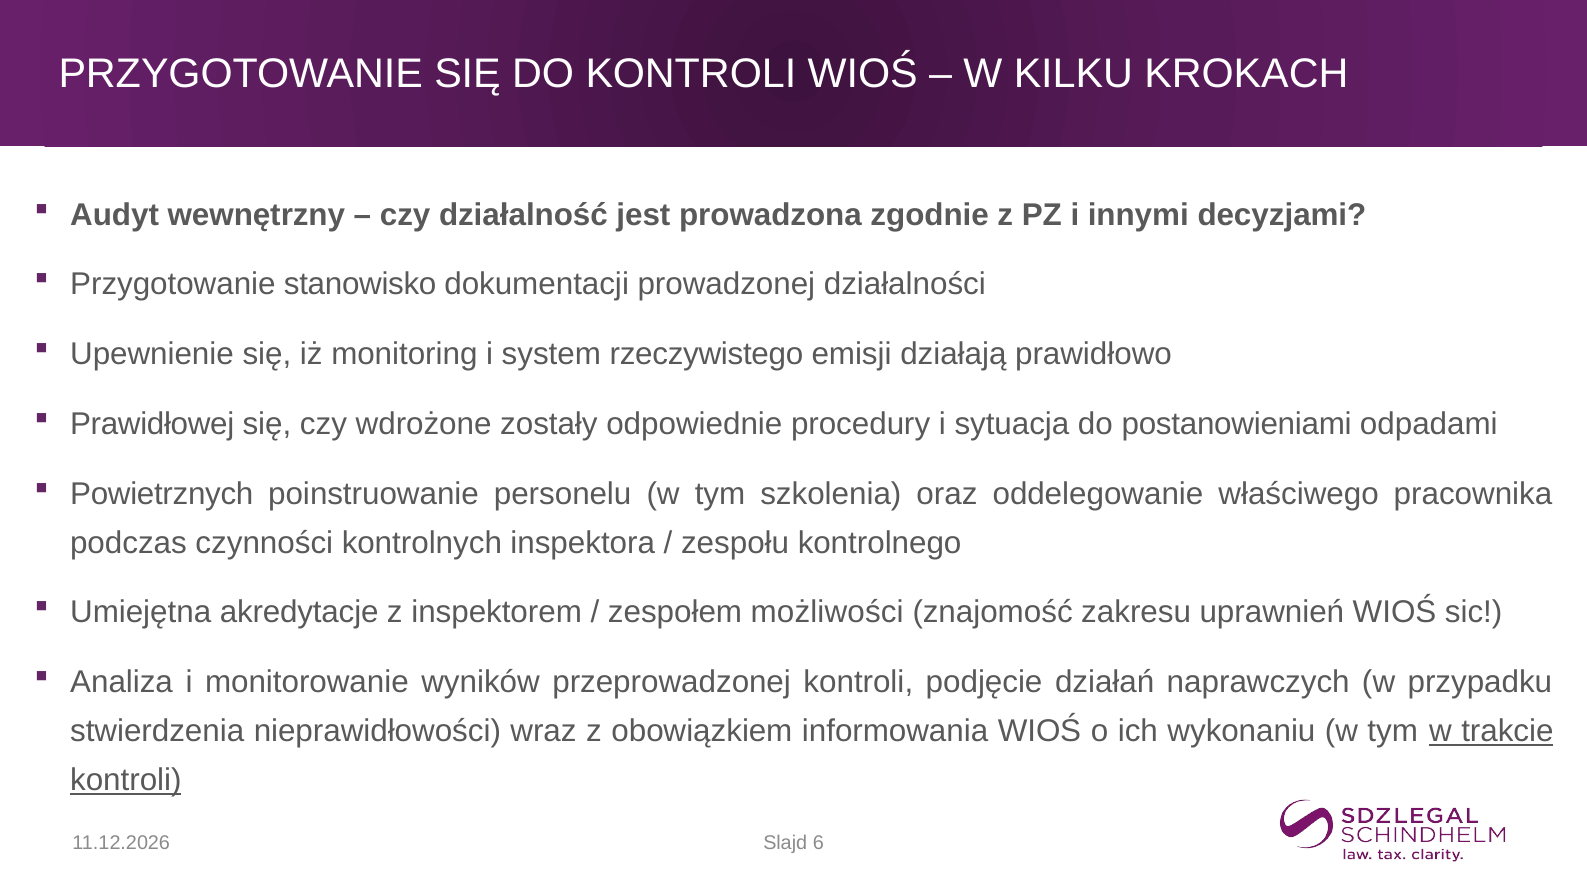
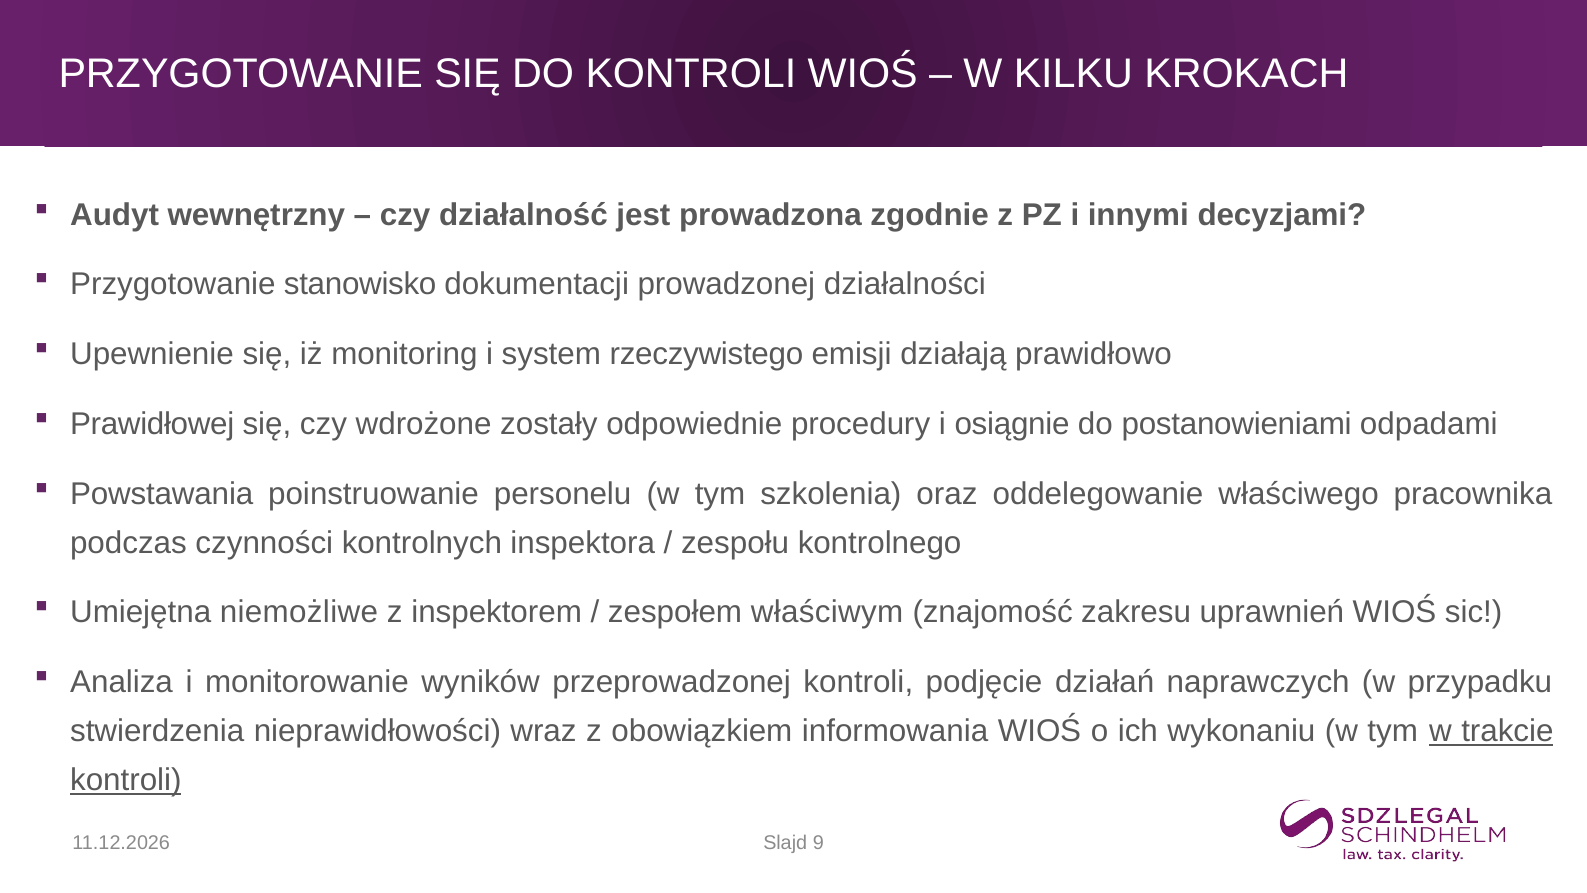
sytuacja: sytuacja -> osiągnie
Powietrznych: Powietrznych -> Powstawania
akredytacje: akredytacje -> niemożliwe
możliwości: możliwości -> właściwym
6: 6 -> 9
